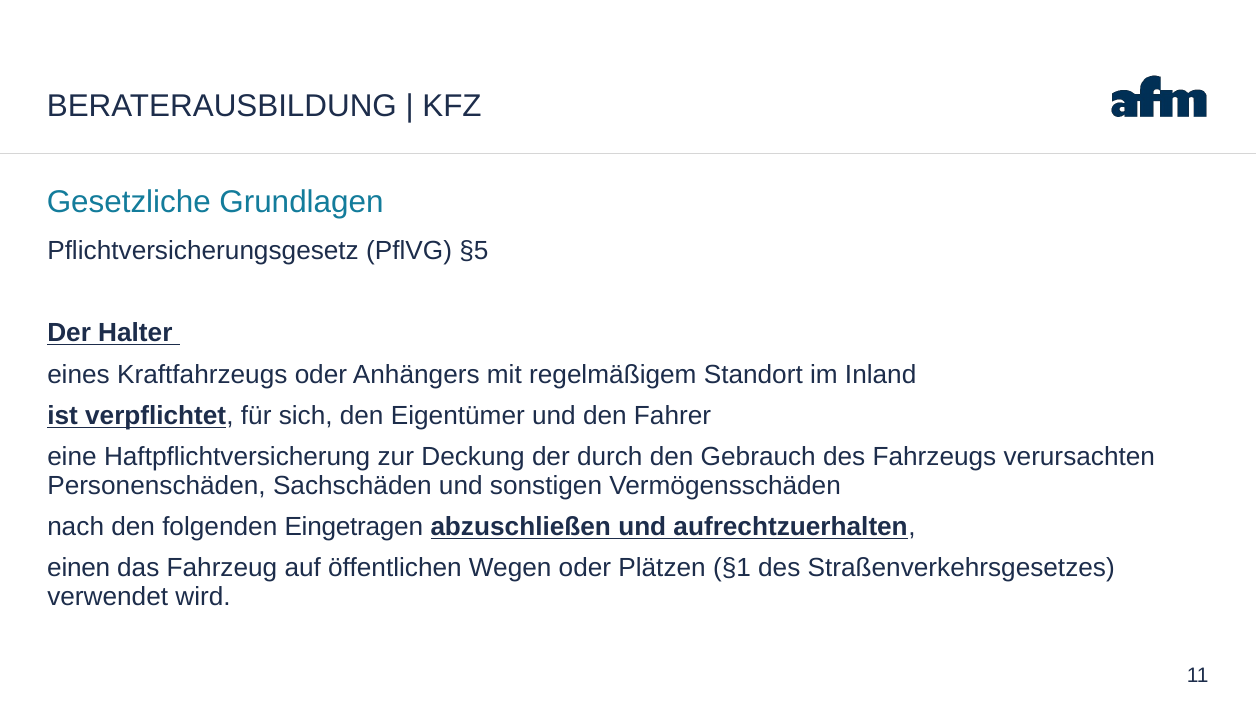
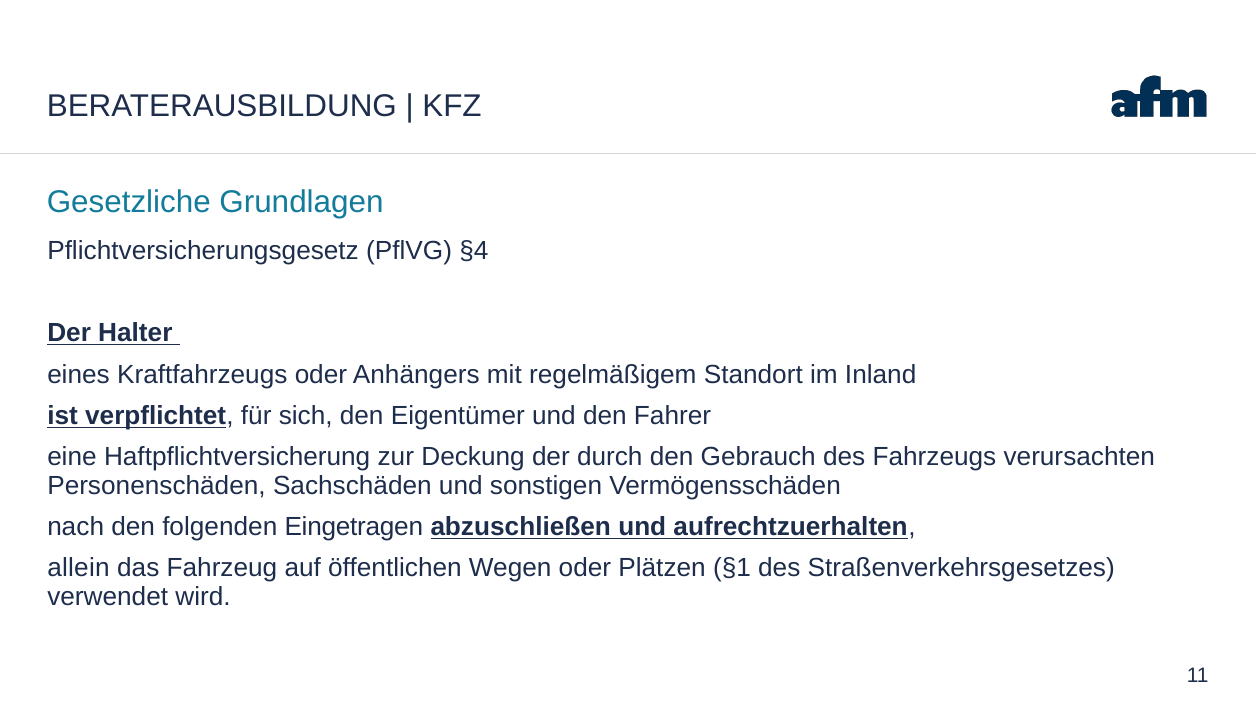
§5: §5 -> §4
einen: einen -> allein
